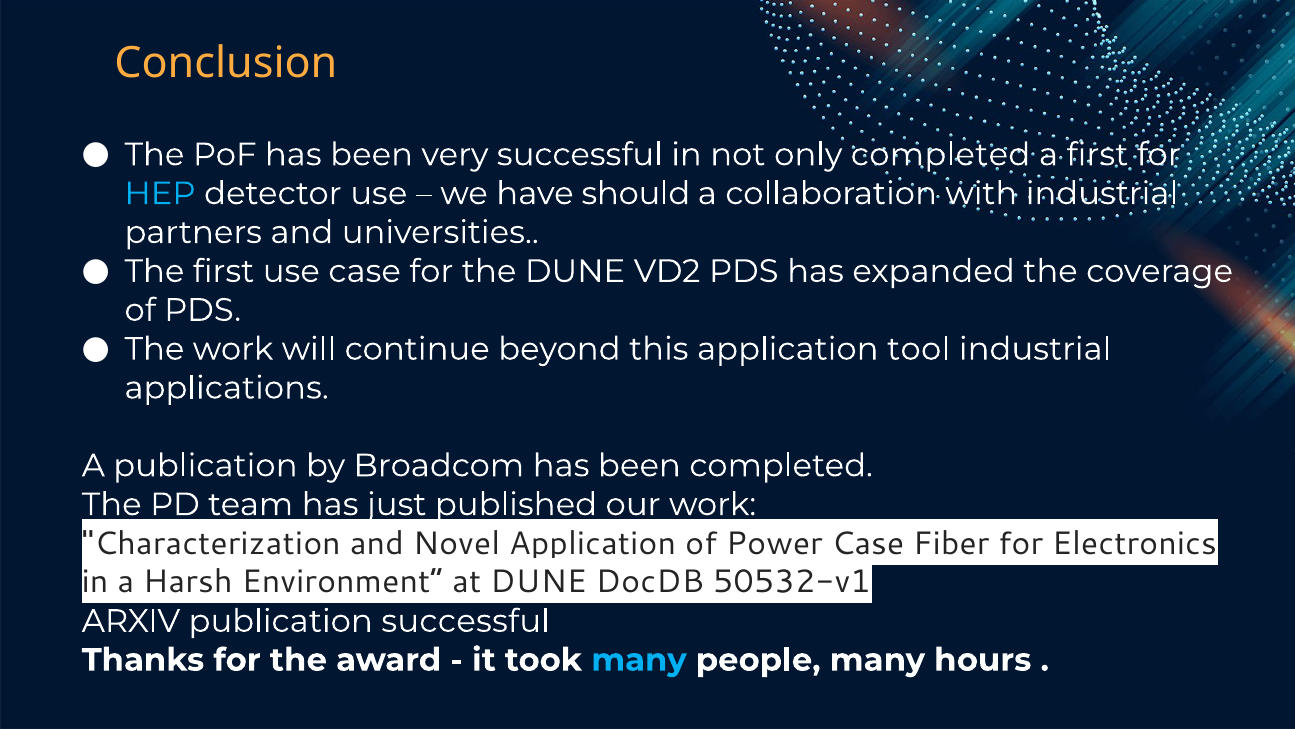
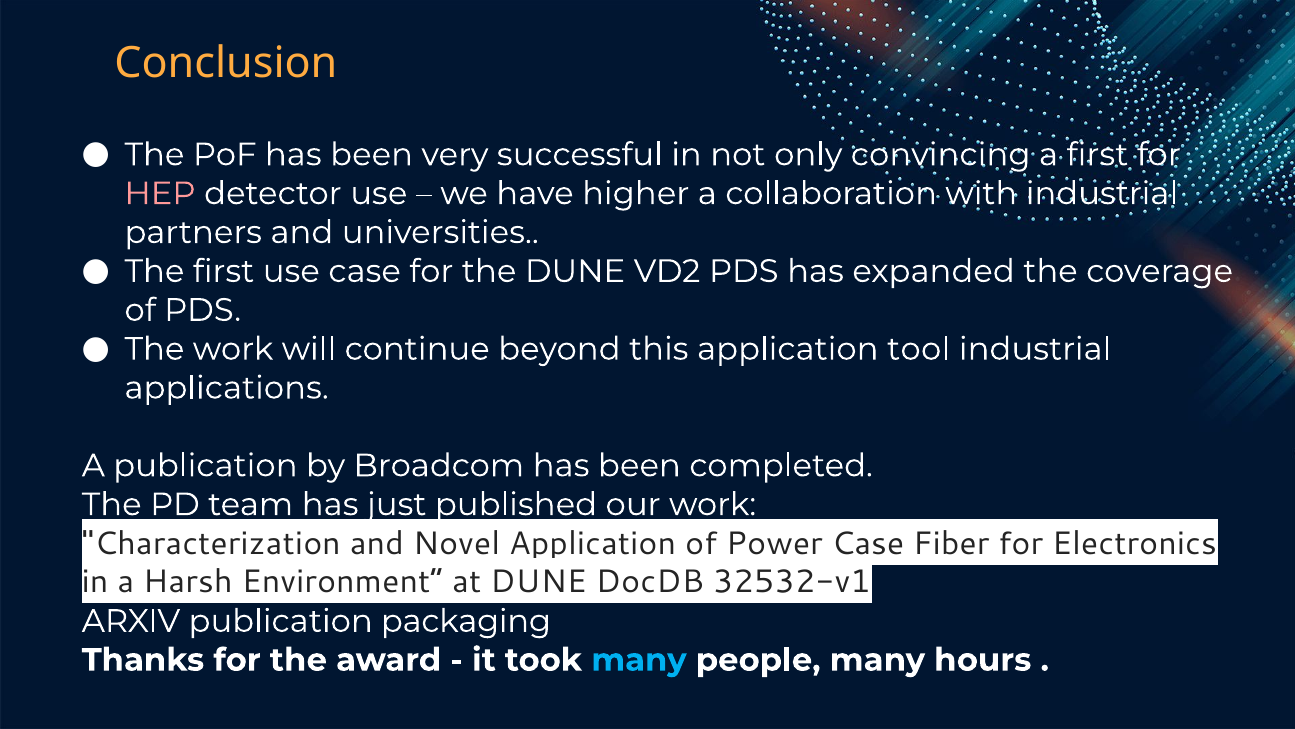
only completed: completed -> convincing
HEP colour: light blue -> pink
should: should -> higher
50532-v1: 50532-v1 -> 32532-v1
publication successful: successful -> packaging
